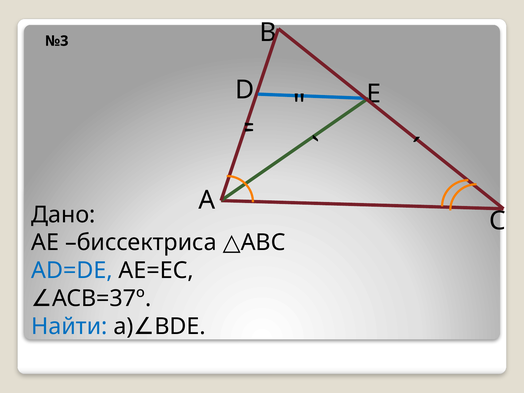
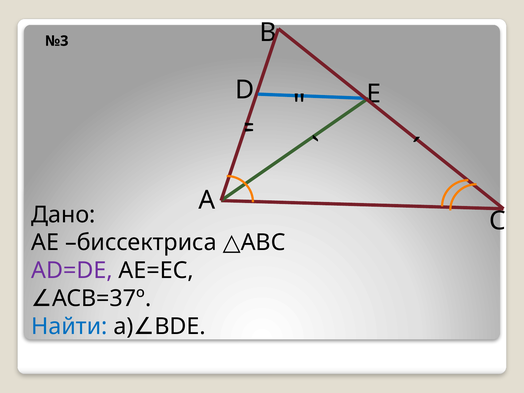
AD=DE colour: blue -> purple
